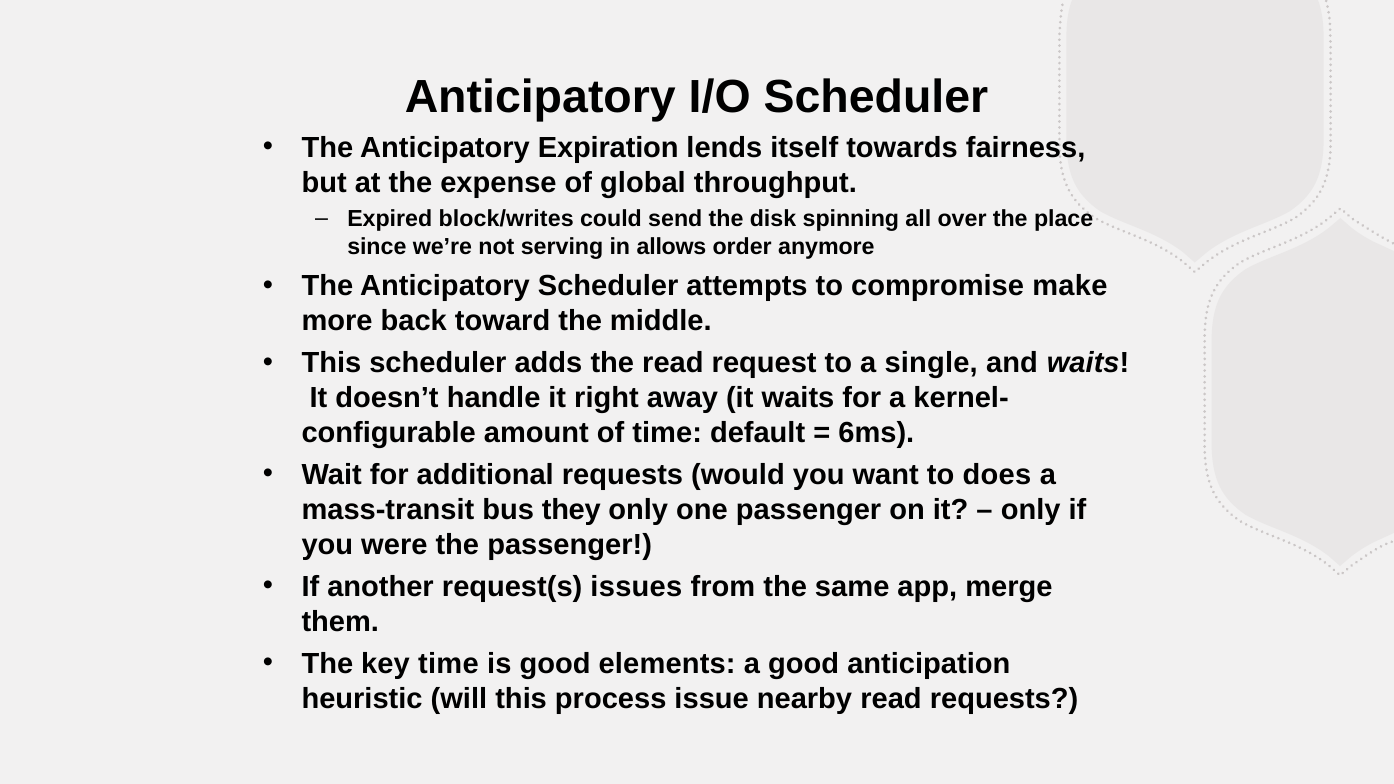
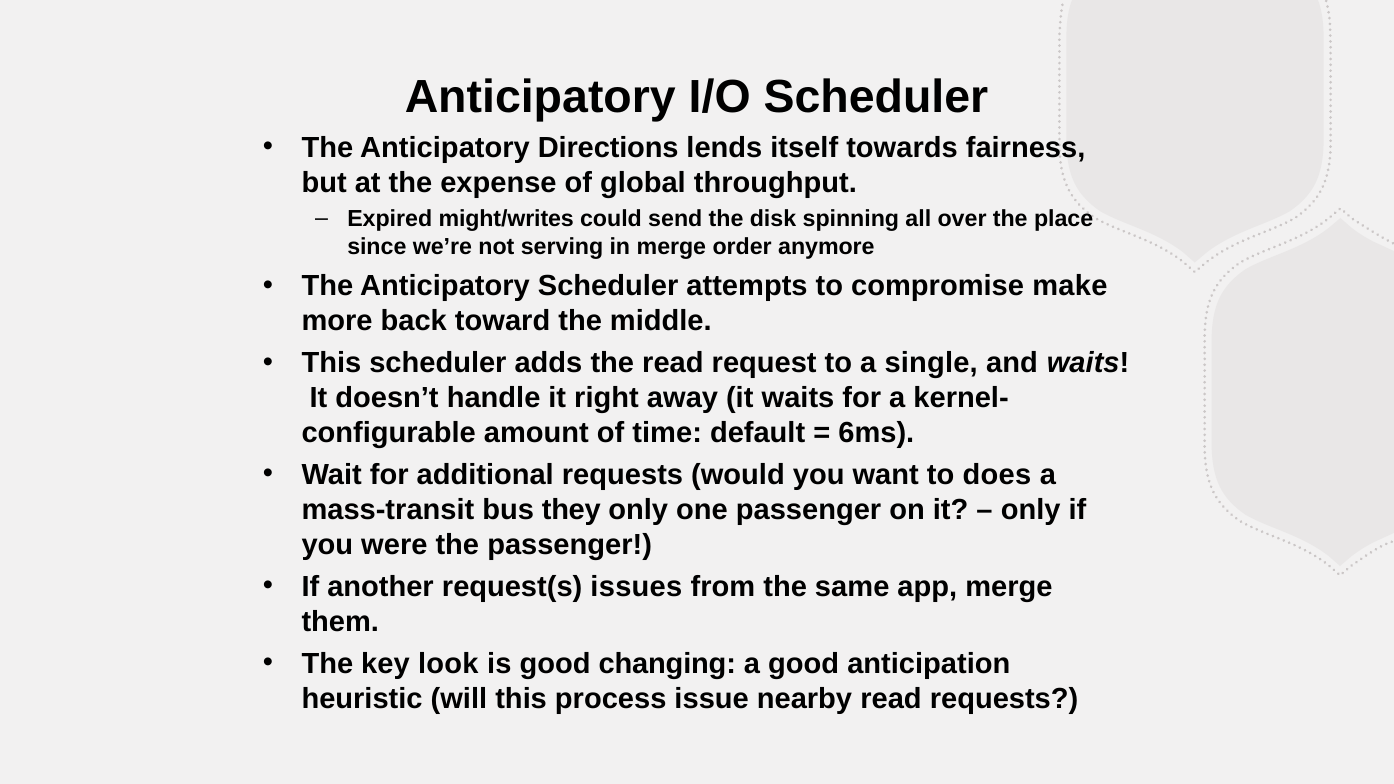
Expiration: Expiration -> Directions
block/writes: block/writes -> might/writes
in allows: allows -> merge
key time: time -> look
elements: elements -> changing
